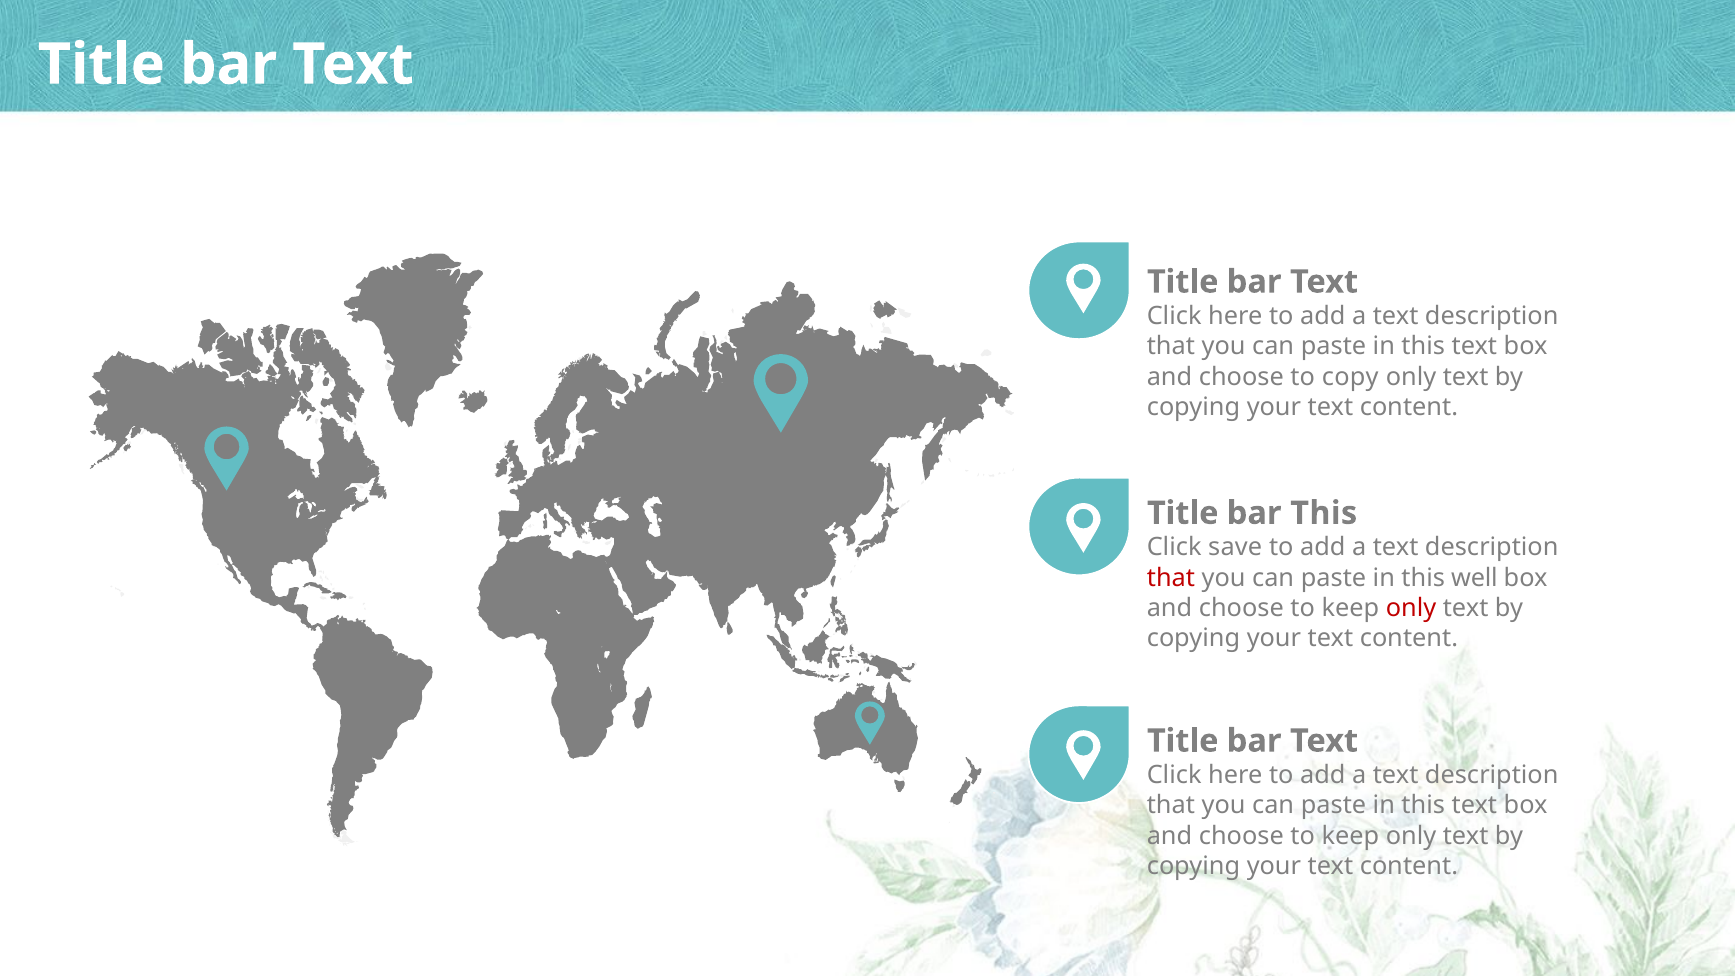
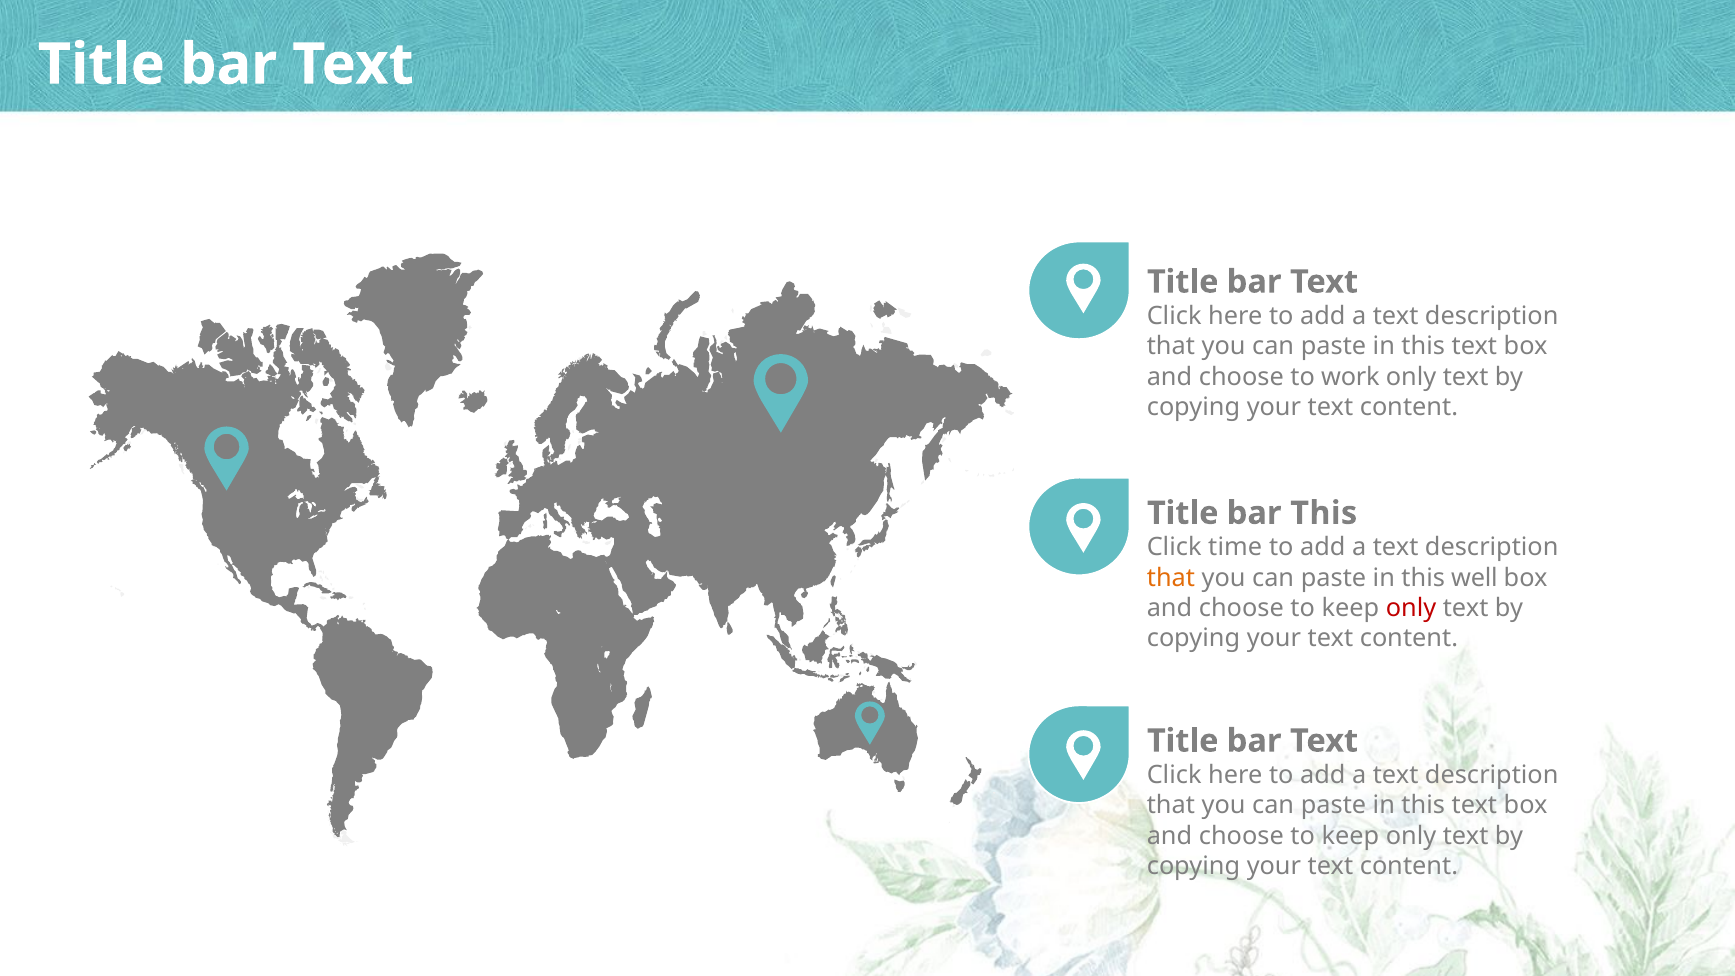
copy: copy -> work
save: save -> time
that at (1171, 578) colour: red -> orange
